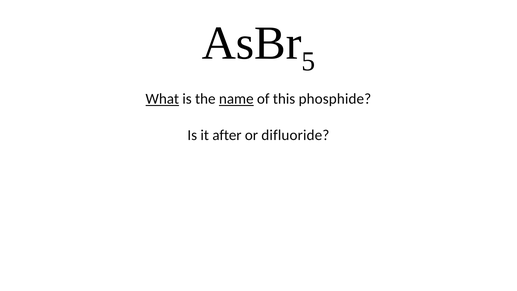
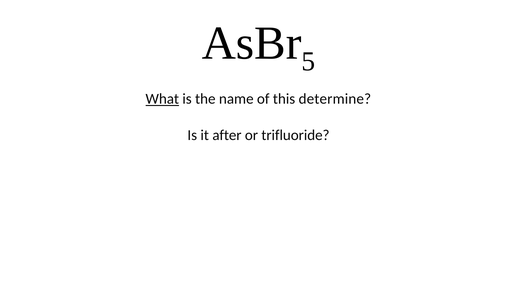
name underline: present -> none
phosphide: phosphide -> determine
difluoride: difluoride -> trifluoride
